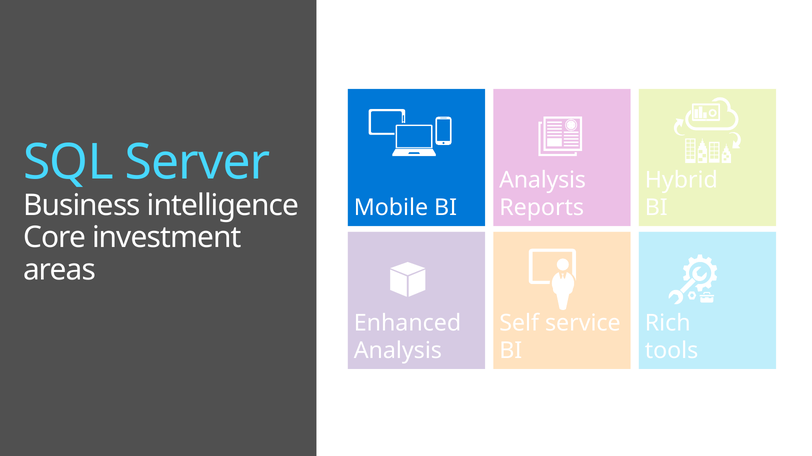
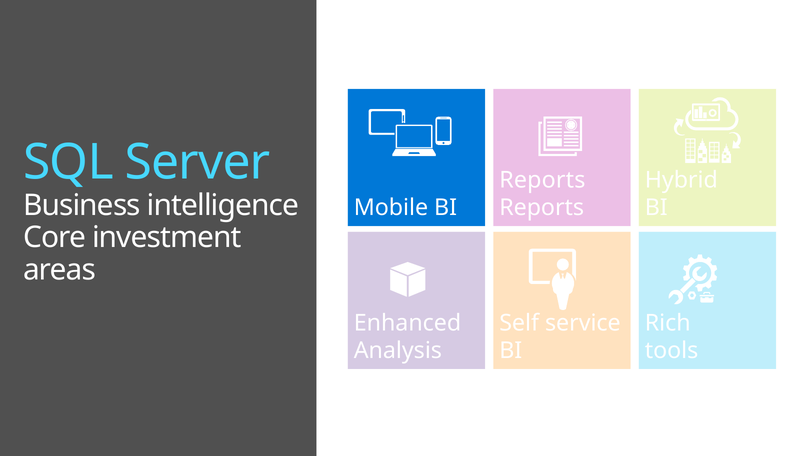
Analysis at (543, 180): Analysis -> Reports
